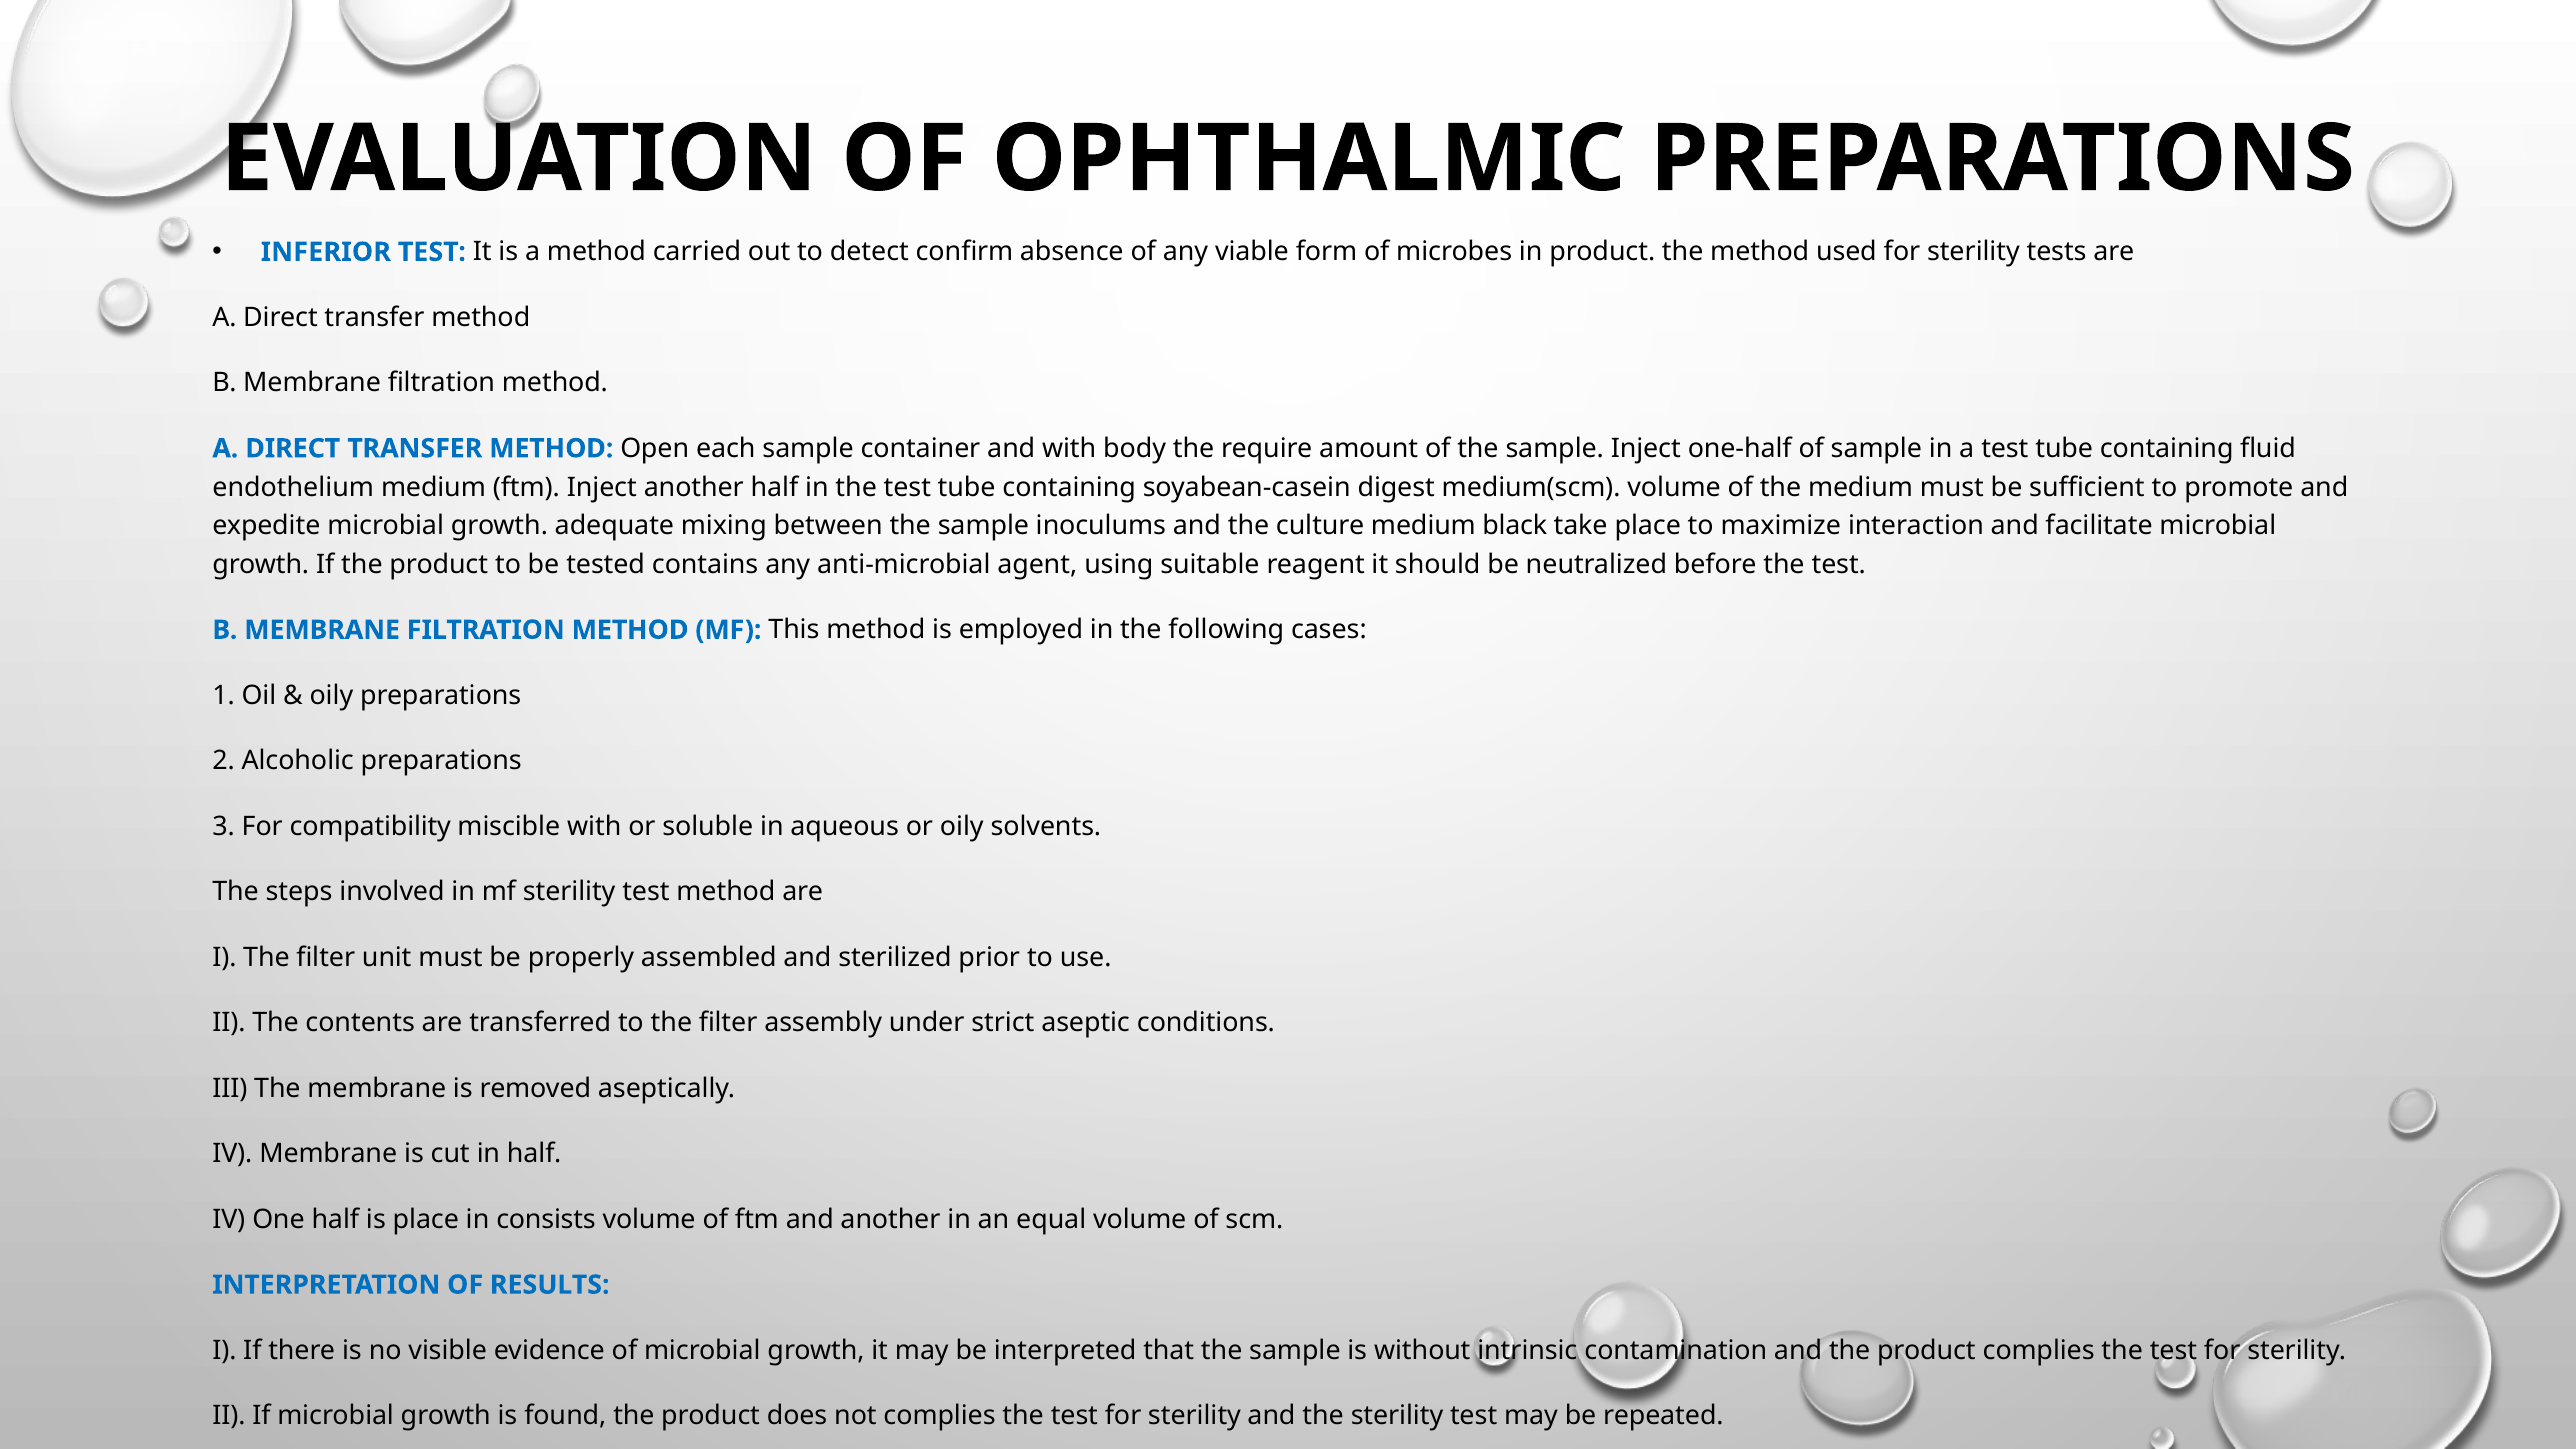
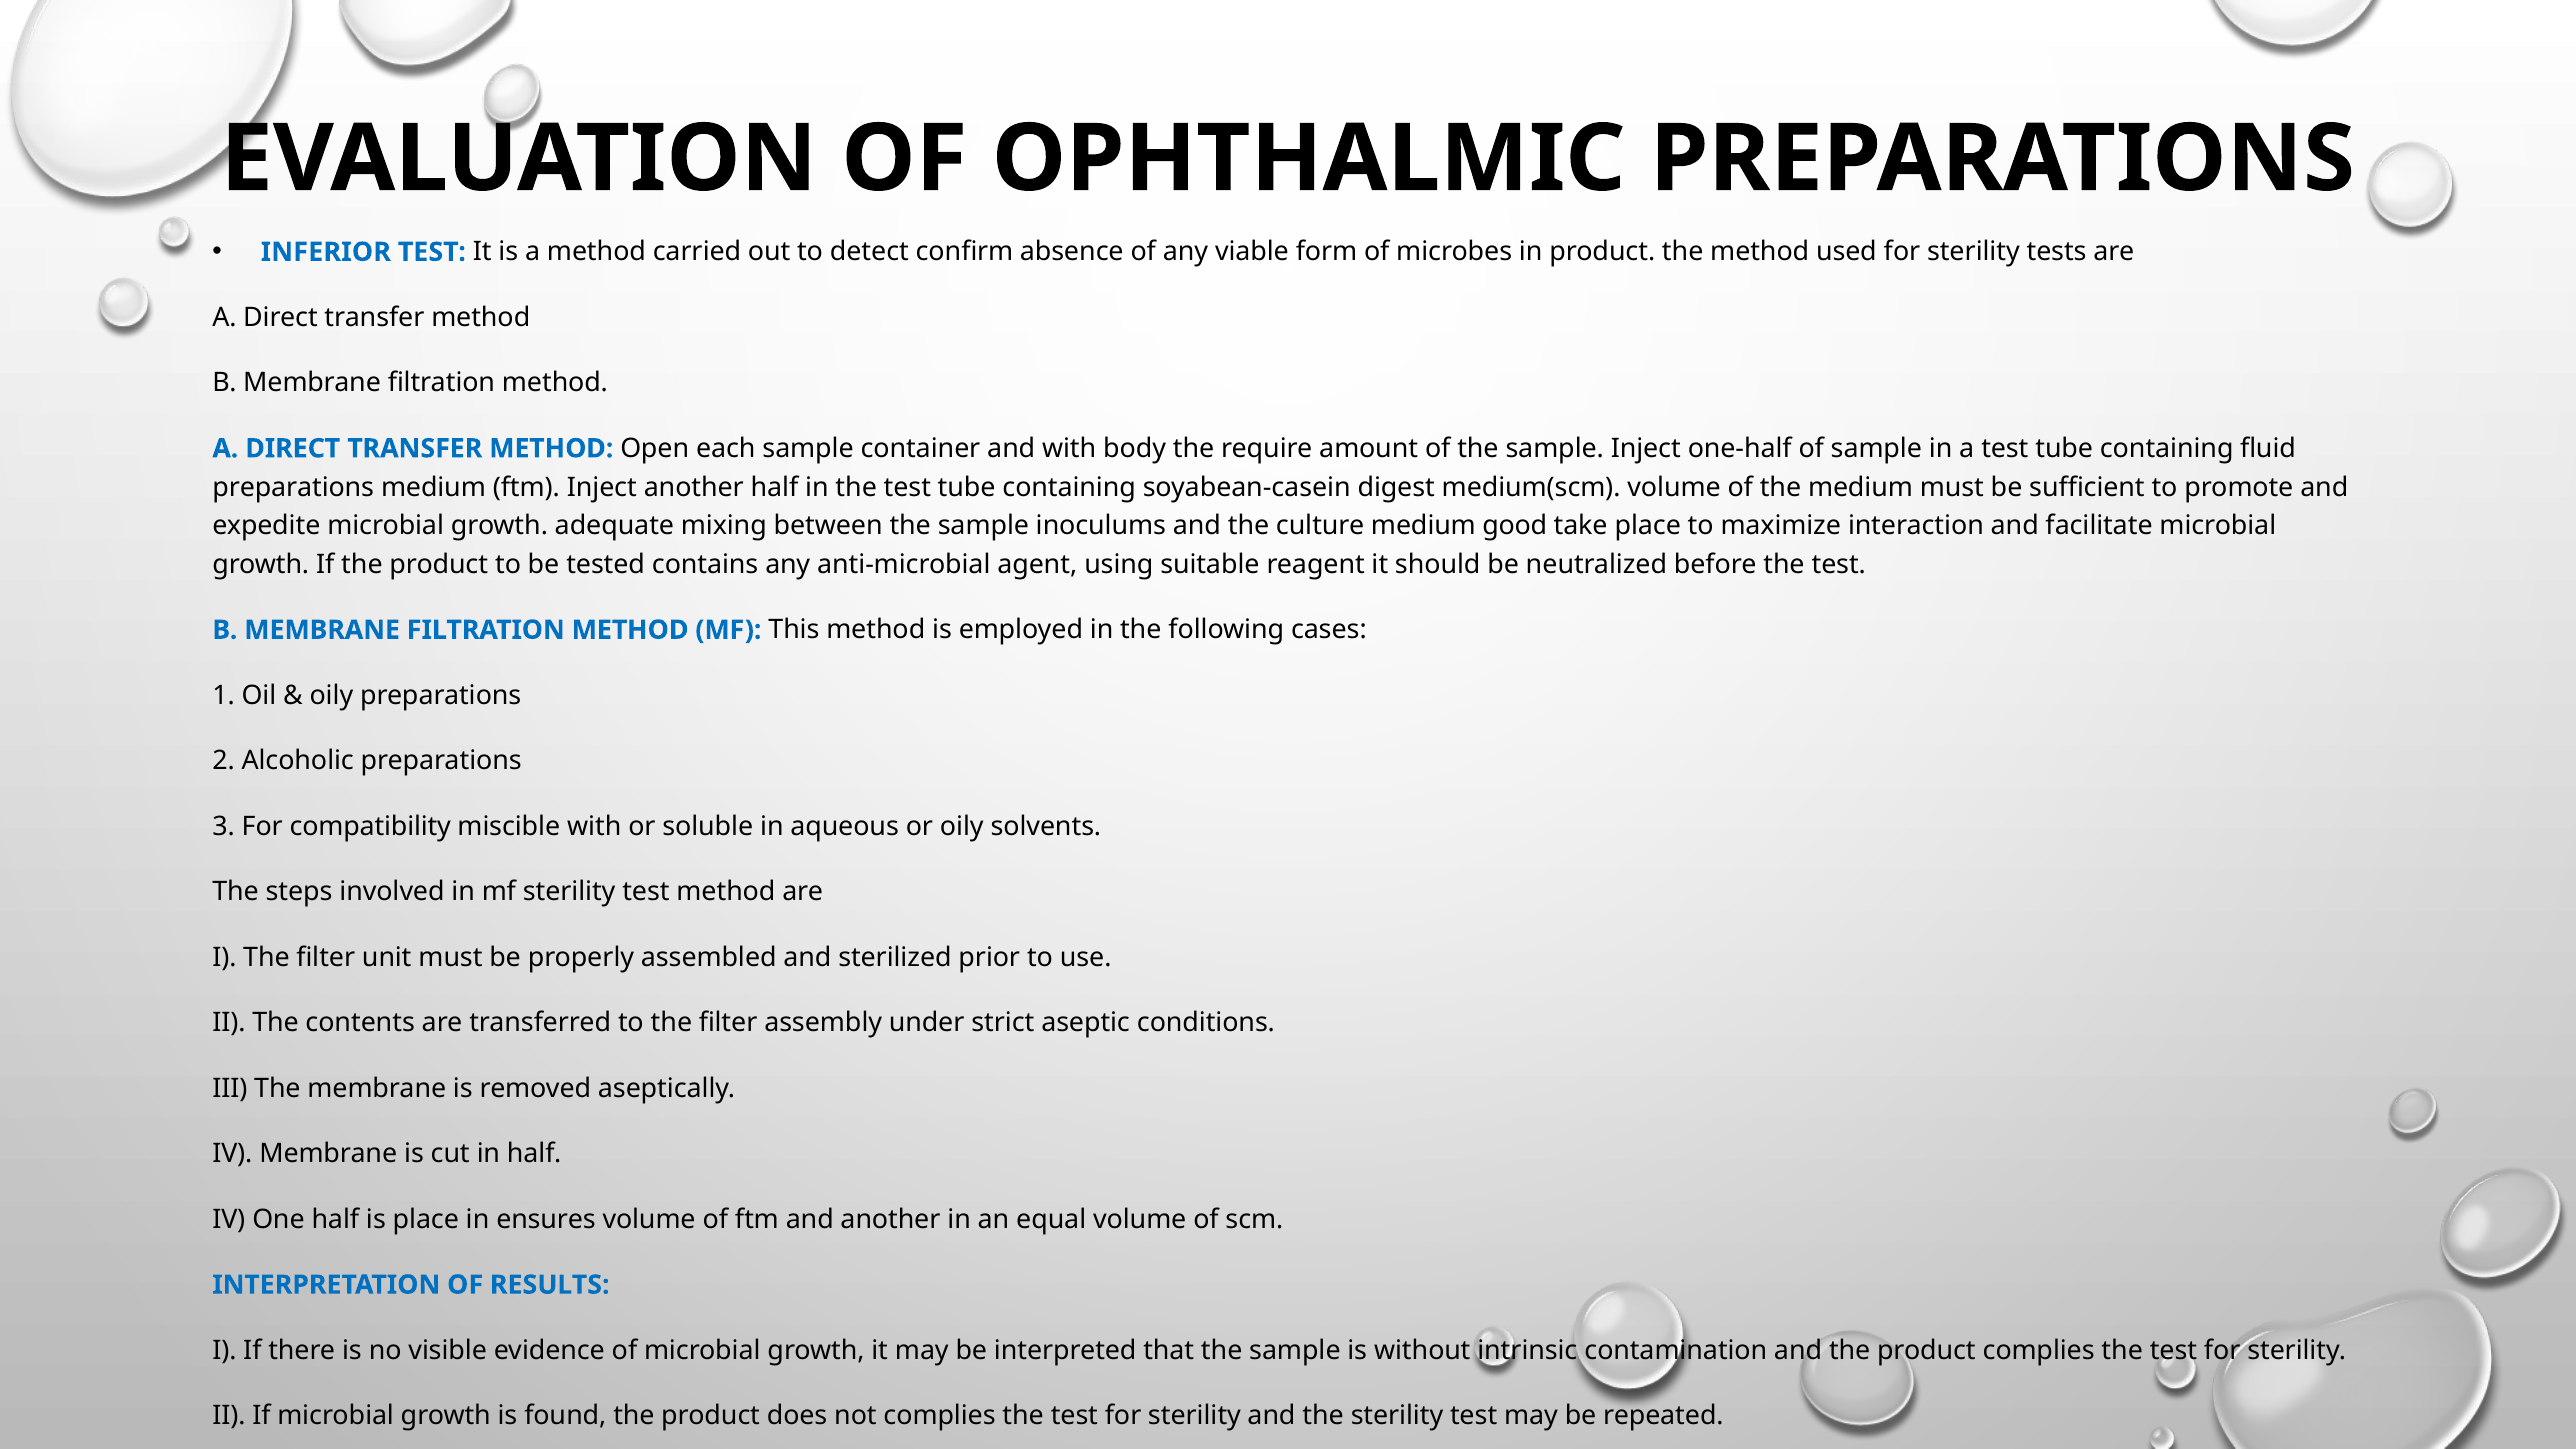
endothelium at (293, 487): endothelium -> preparations
black: black -> good
consists: consists -> ensures
